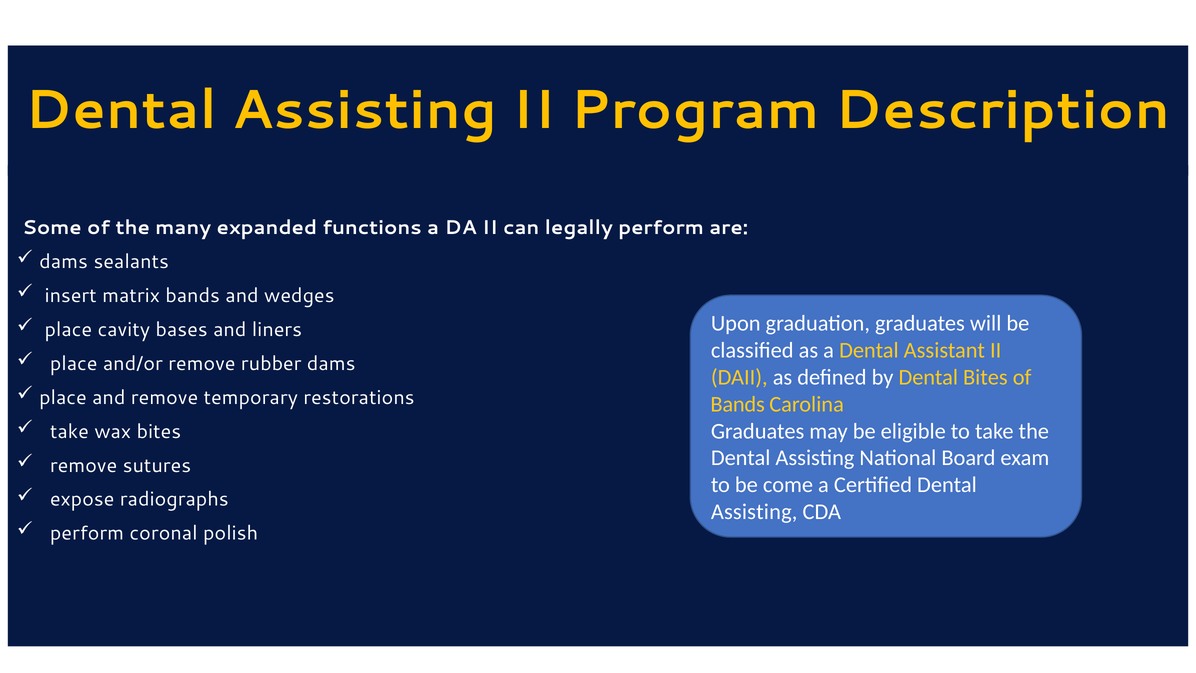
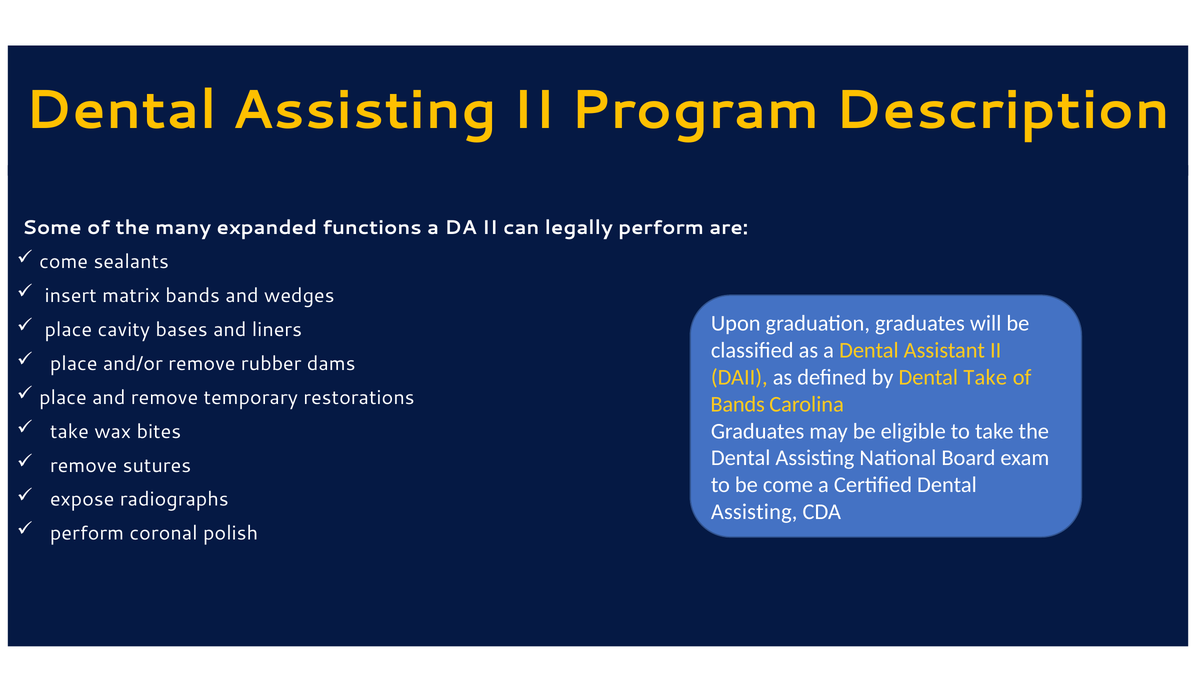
dams at (64, 262): dams -> come
Dental Bites: Bites -> Take
